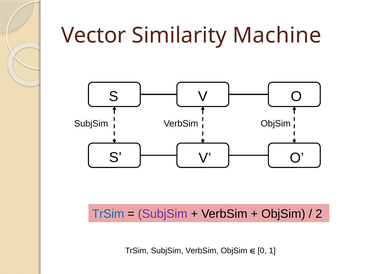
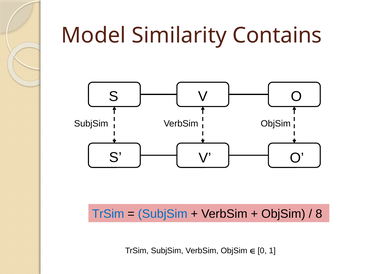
Vector: Vector -> Model
Machine: Machine -> Contains
SubjSim at (163, 214) colour: purple -> blue
2: 2 -> 8
